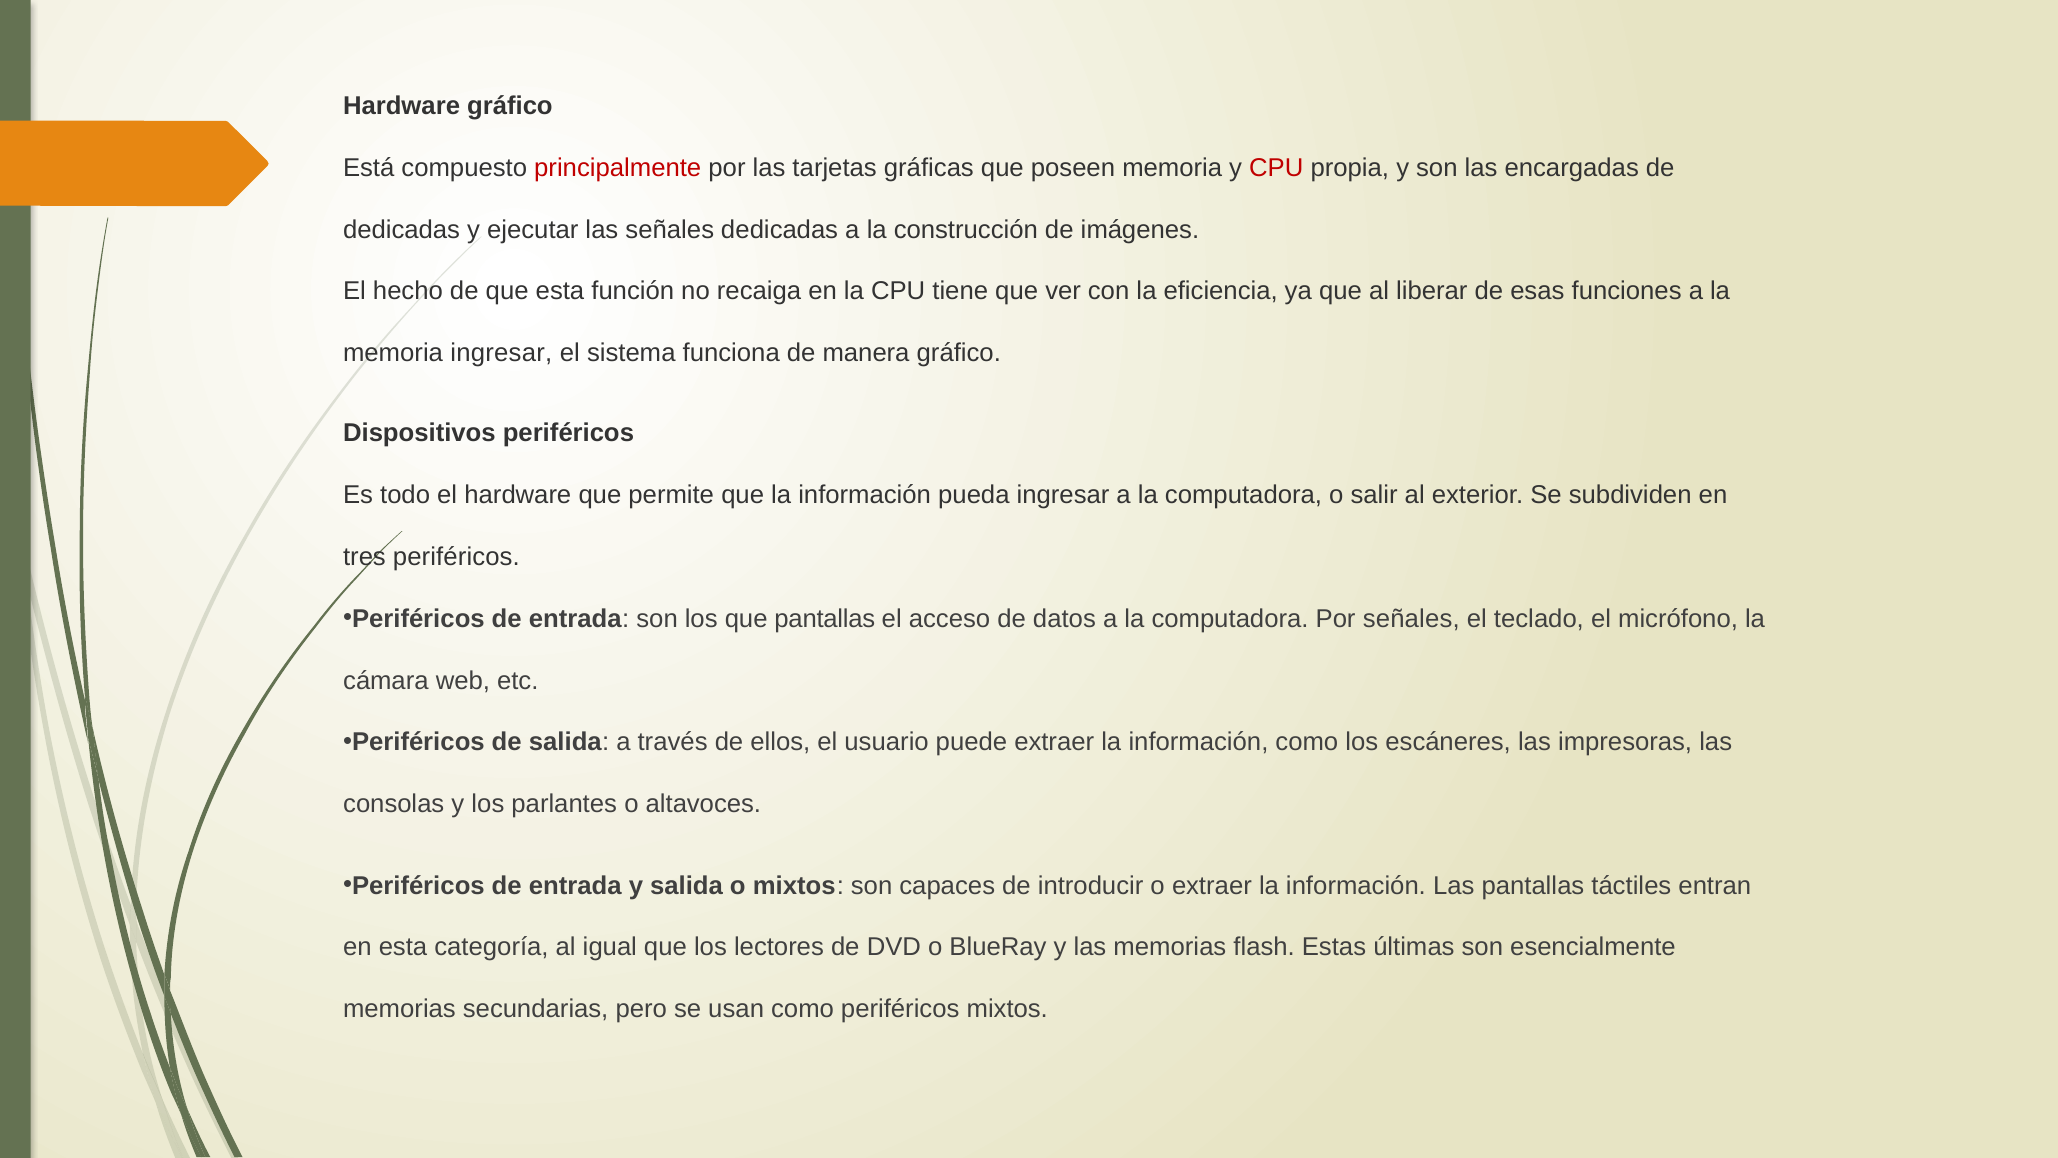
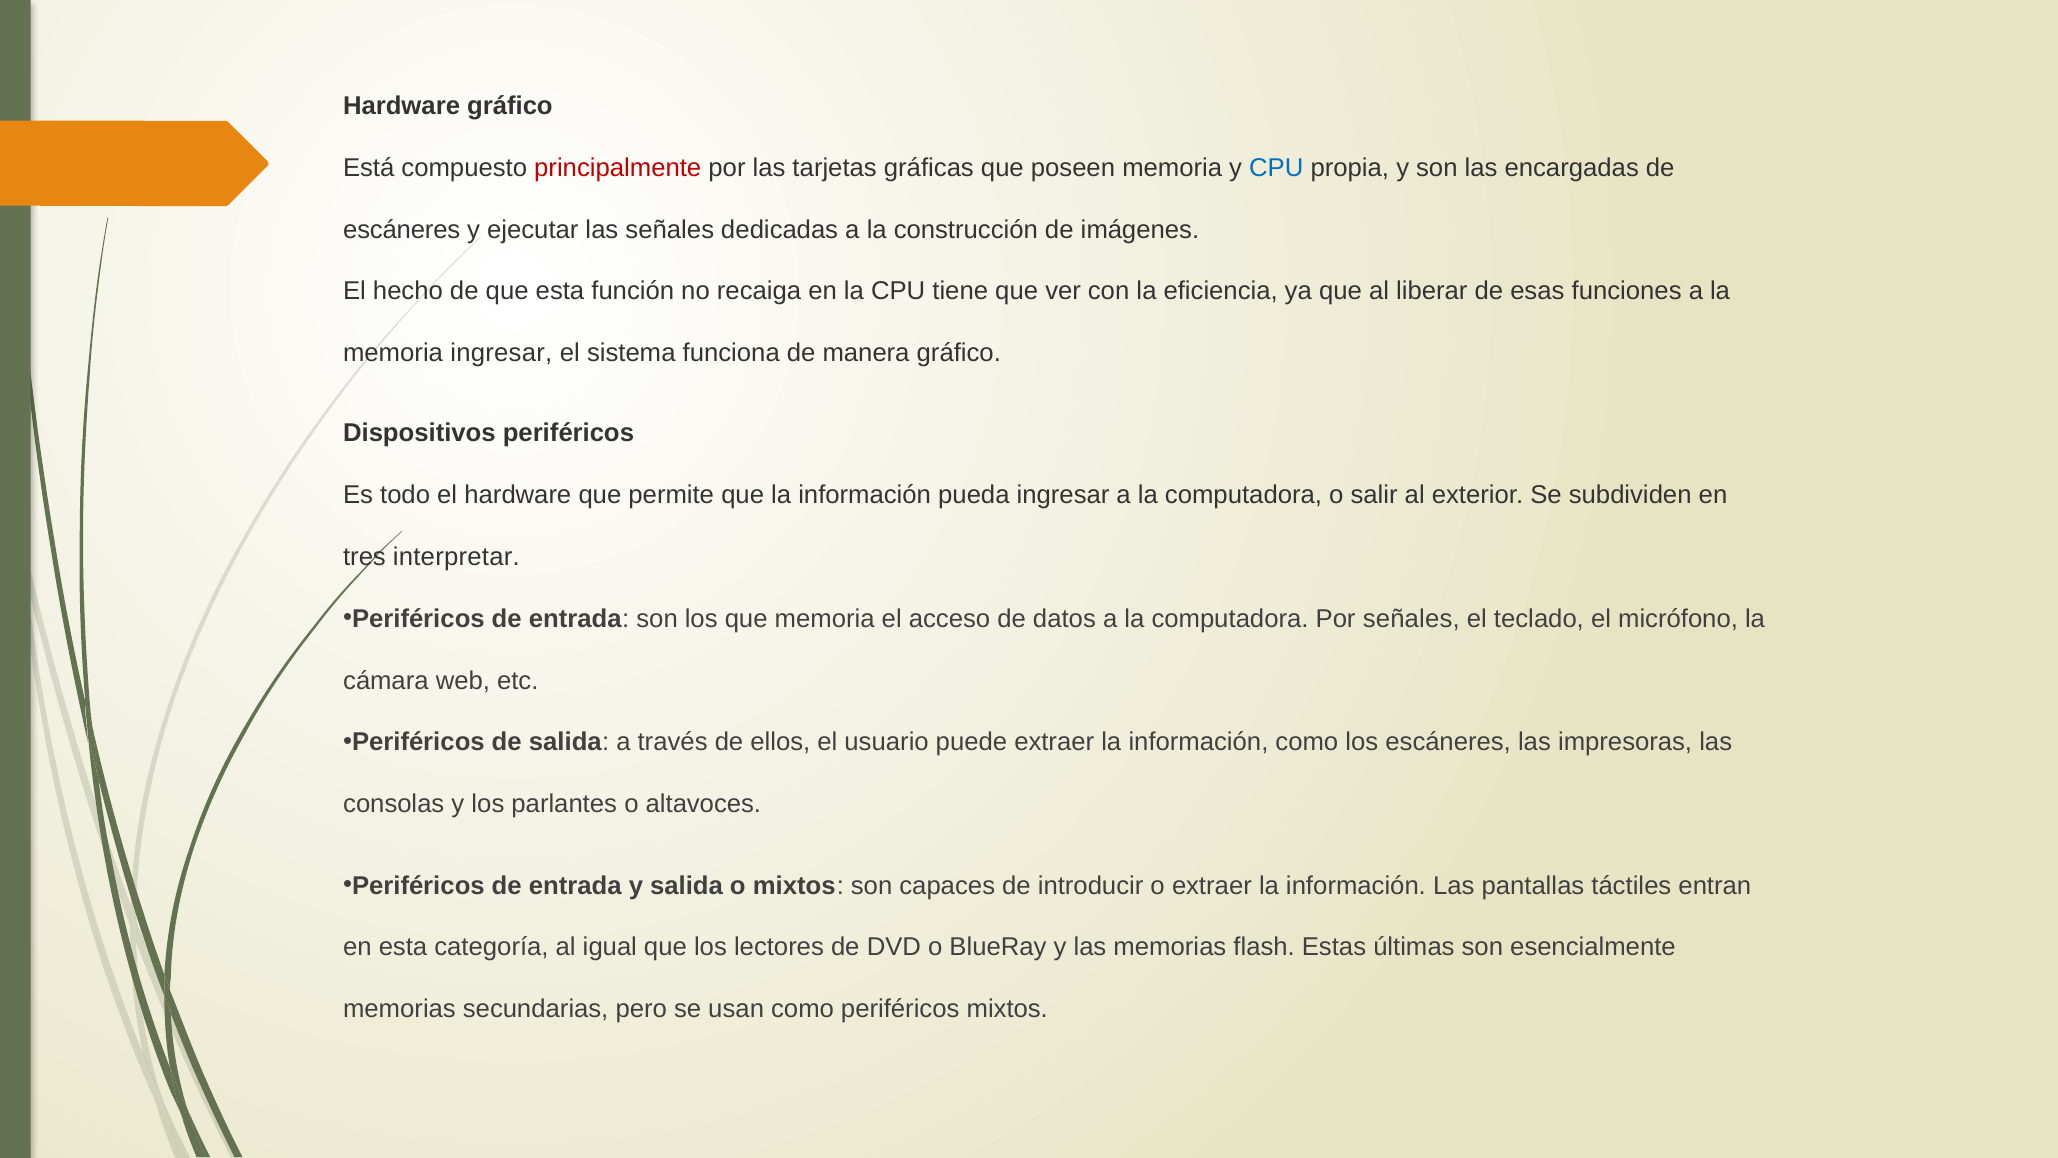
CPU at (1276, 168) colour: red -> blue
dedicadas at (402, 230): dedicadas -> escáneres
tres periféricos: periféricos -> interpretar
que pantallas: pantallas -> memoria
